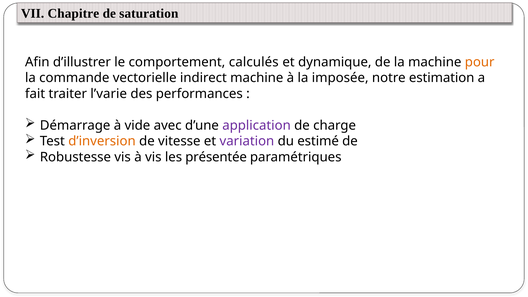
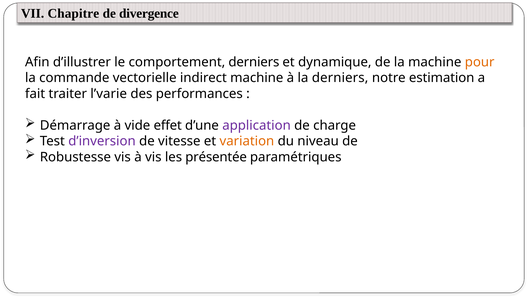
saturation: saturation -> divergence
comportement calculés: calculés -> derniers
la imposée: imposée -> derniers
avec: avec -> effet
d’inversion colour: orange -> purple
variation colour: purple -> orange
estimé: estimé -> niveau
